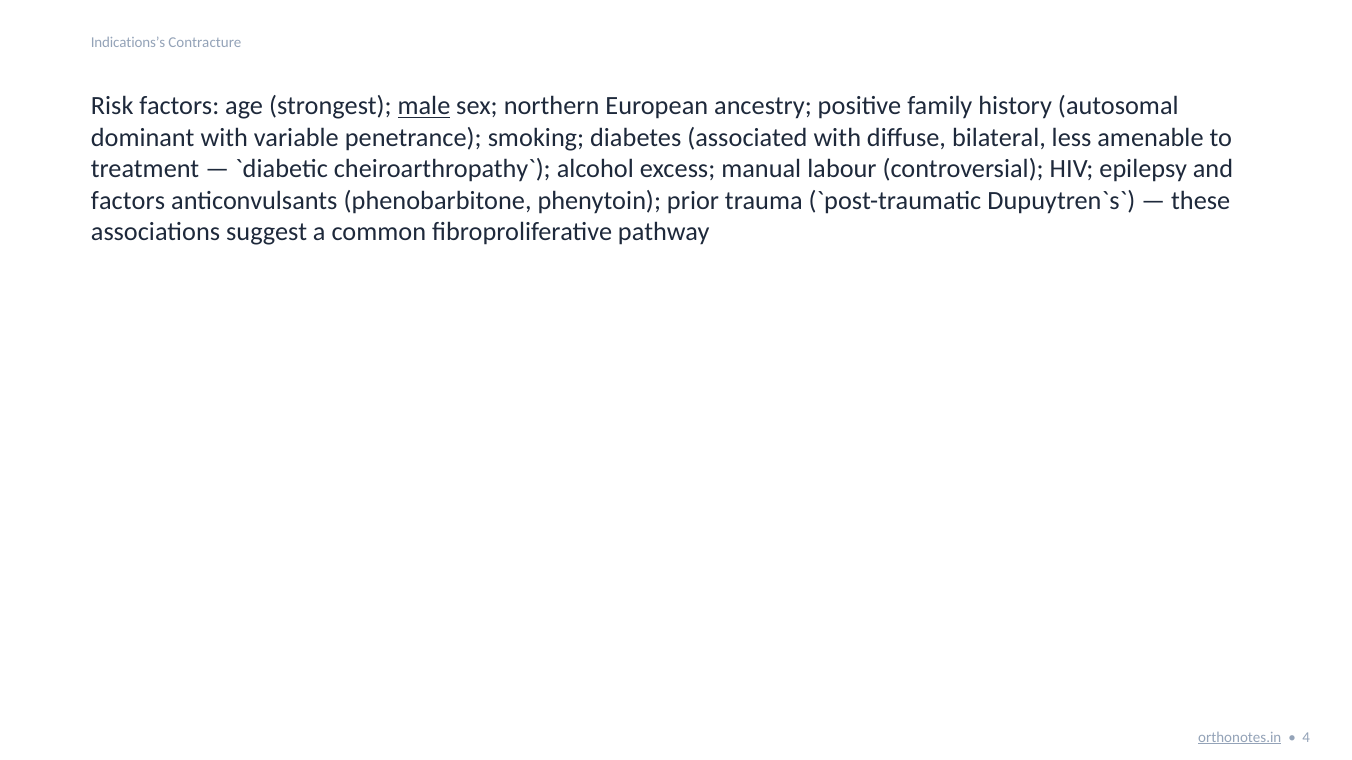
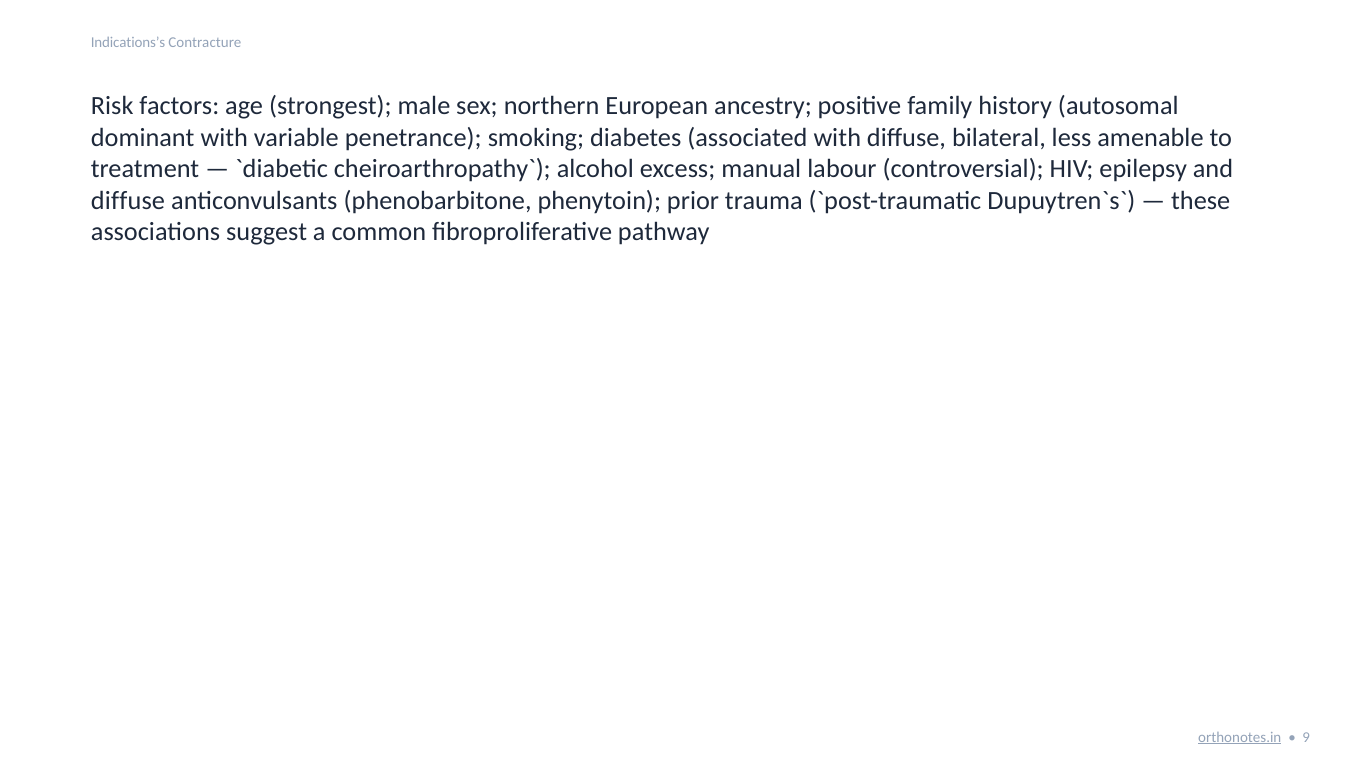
male underline: present -> none
factors at (128, 201): factors -> diffuse
4: 4 -> 9
